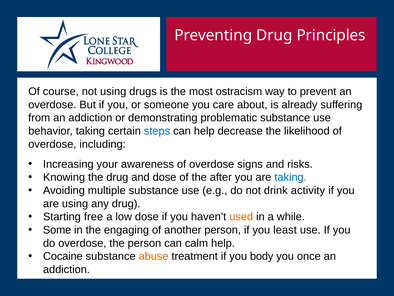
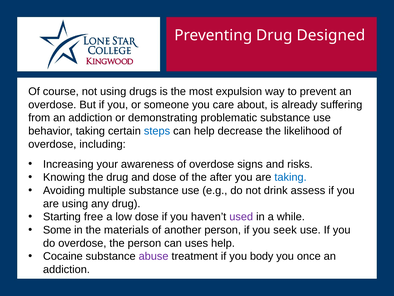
Principles: Principles -> Designed
ostracism: ostracism -> expulsion
activity: activity -> assess
used colour: orange -> purple
engaging: engaging -> materials
least: least -> seek
calm: calm -> uses
abuse colour: orange -> purple
